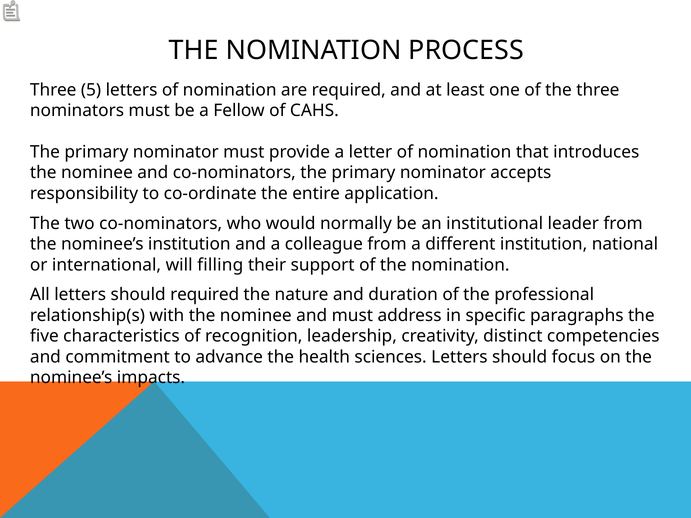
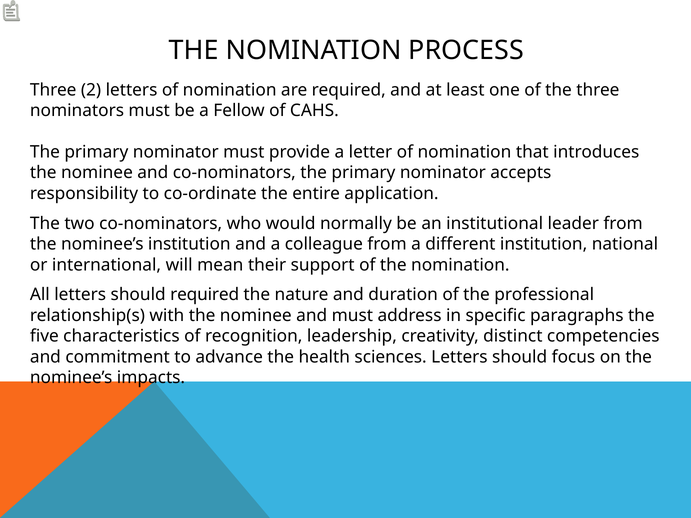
5: 5 -> 2
filling: filling -> mean
